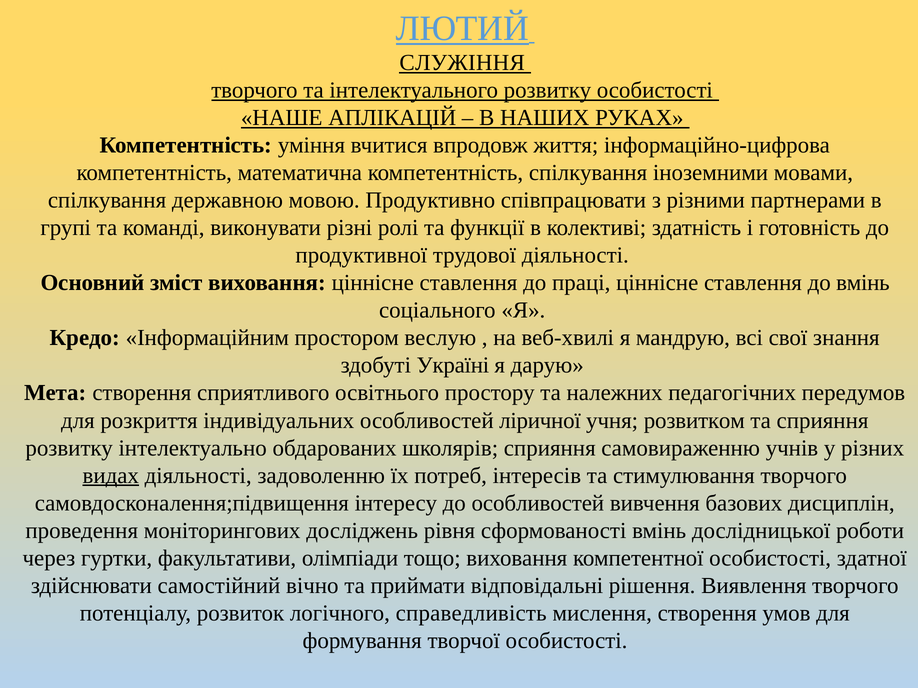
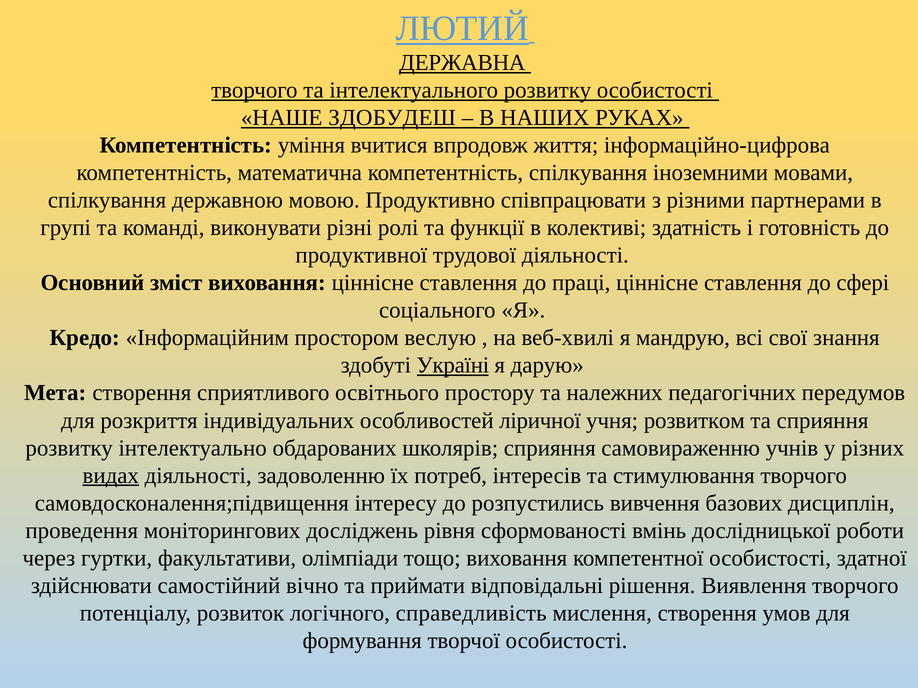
СЛУЖІННЯ: СЛУЖІННЯ -> ДЕРЖАВНА
АПЛІКАЦІЙ: АПЛІКАЦІЙ -> ЗДОБУДЕШ
до вмінь: вмінь -> сфері
Україні underline: none -> present
до особливостей: особливостей -> розпустились
